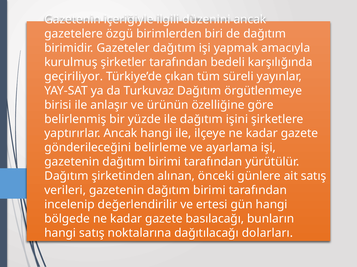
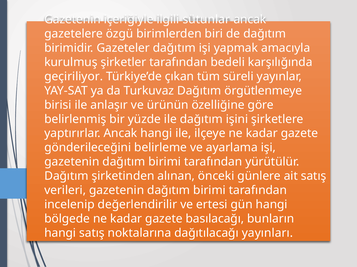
düzenini: düzenini -> sütunlar
dolarları: dolarları -> yayınları
